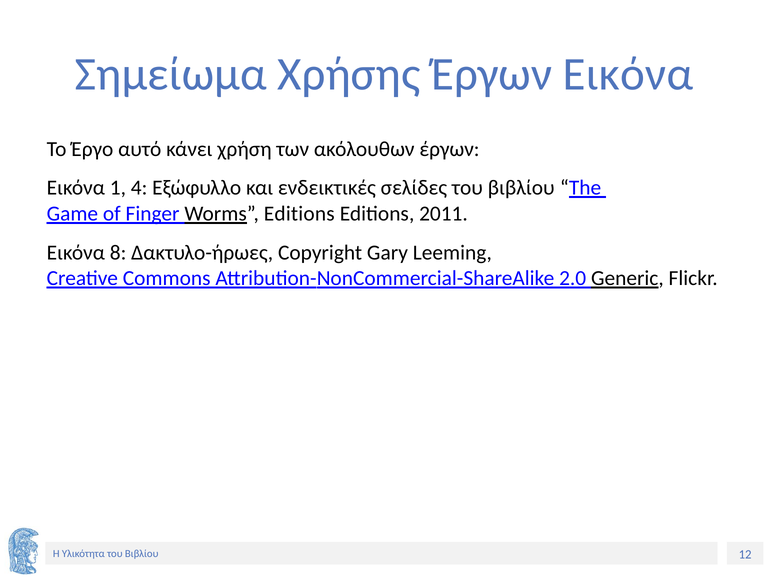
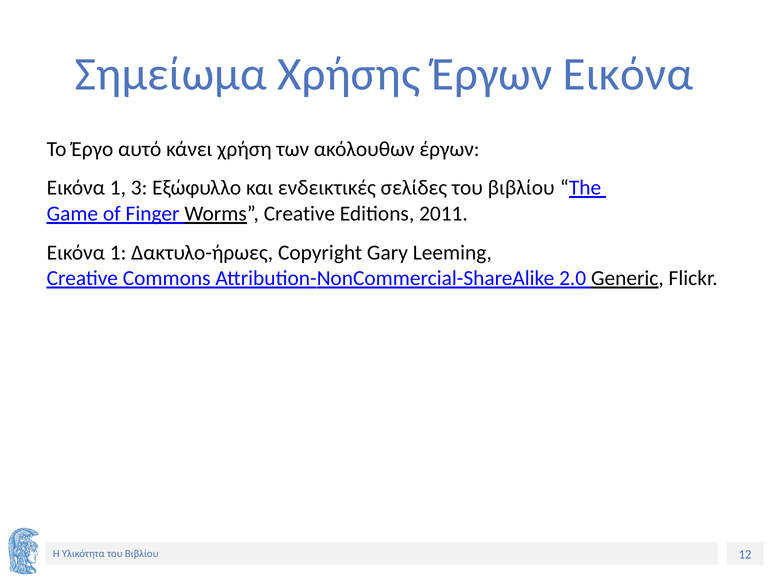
4: 4 -> 3
Worms Editions: Editions -> Creative
8 at (118, 253): 8 -> 1
